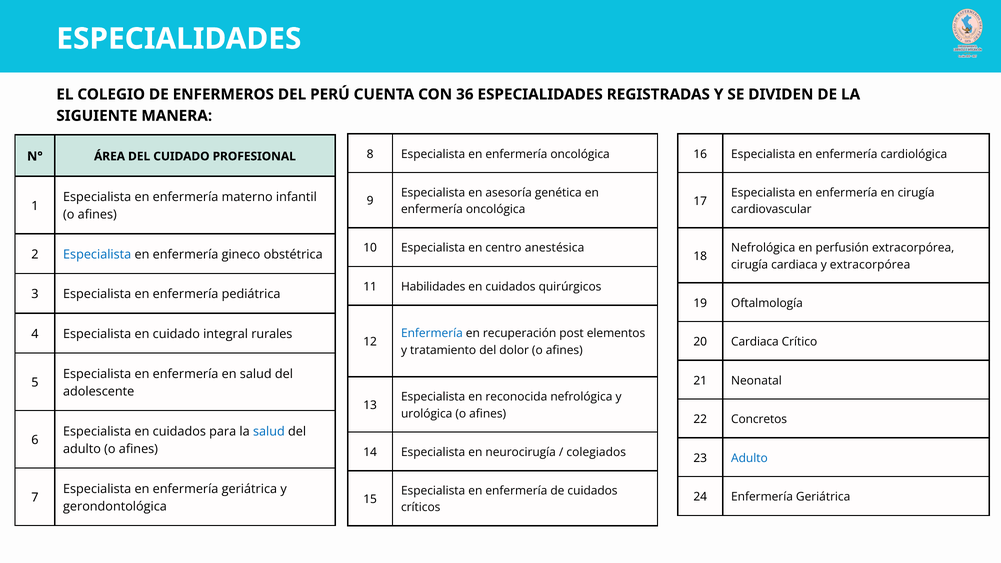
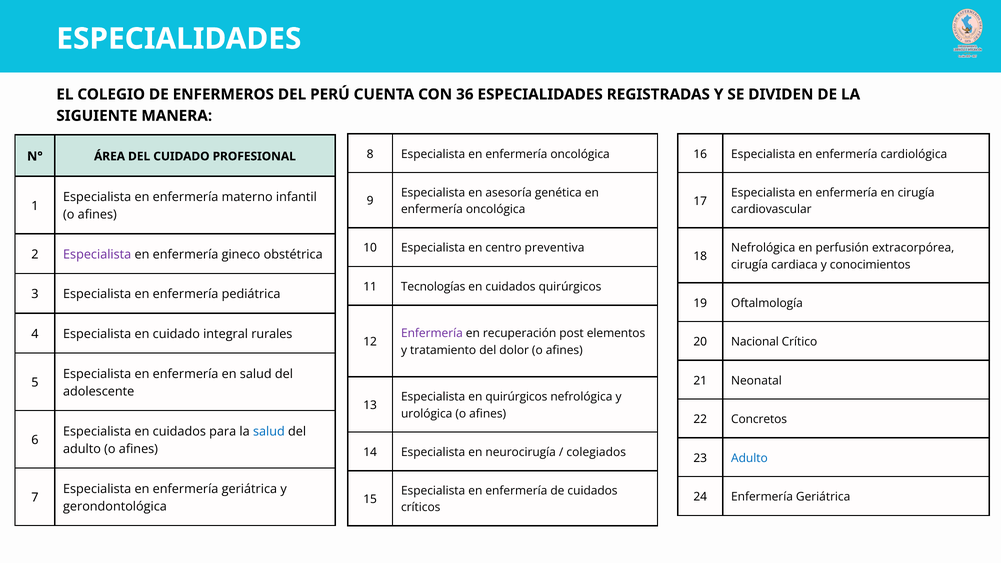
anestésica: anestésica -> preventiva
Especialista at (97, 255) colour: blue -> purple
y extracorpórea: extracorpórea -> conocimientos
Habilidades: Habilidades -> Tecnologías
Enfermería at (432, 334) colour: blue -> purple
20 Cardiaca: Cardiaca -> Nacional
en reconocida: reconocida -> quirúrgicos
